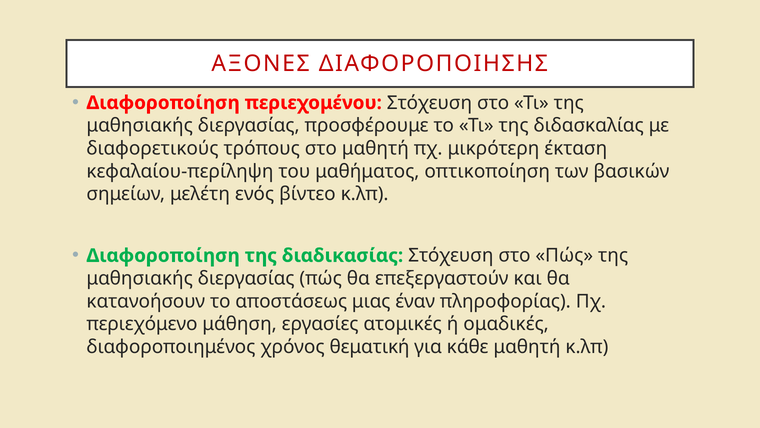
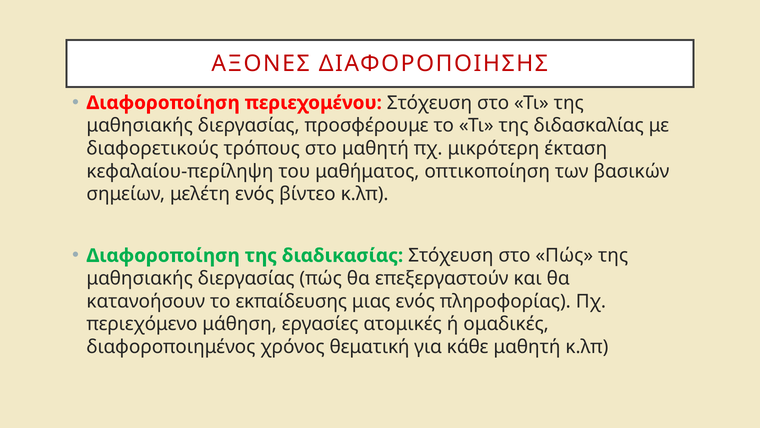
αποστάσεως: αποστάσεως -> εκπαίδευσης
μιας έναν: έναν -> ενός
